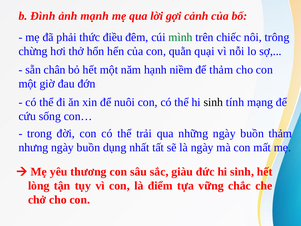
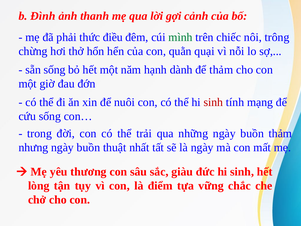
mạnh: mạnh -> thanh
sẵn chân: chân -> sống
niềm: niềm -> dành
sinh at (213, 102) colour: black -> red
dụng: dụng -> thuật
